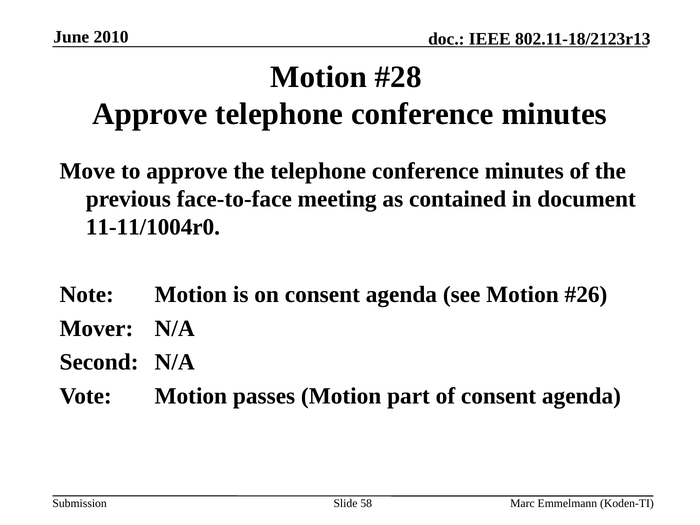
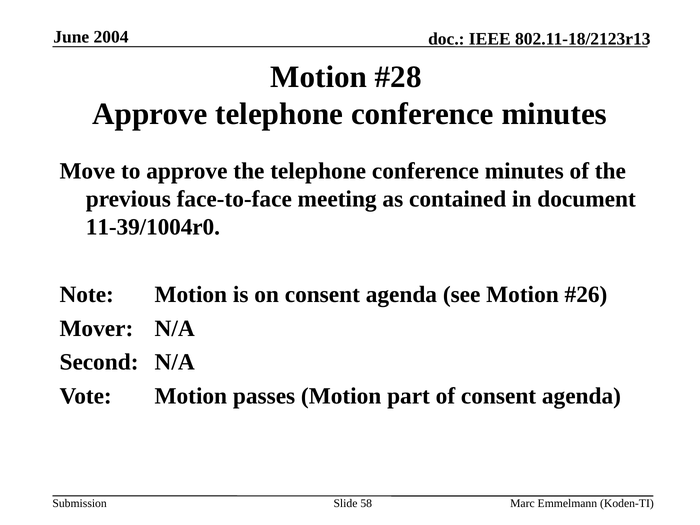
2010: 2010 -> 2004
11-11/1004r0: 11-11/1004r0 -> 11-39/1004r0
